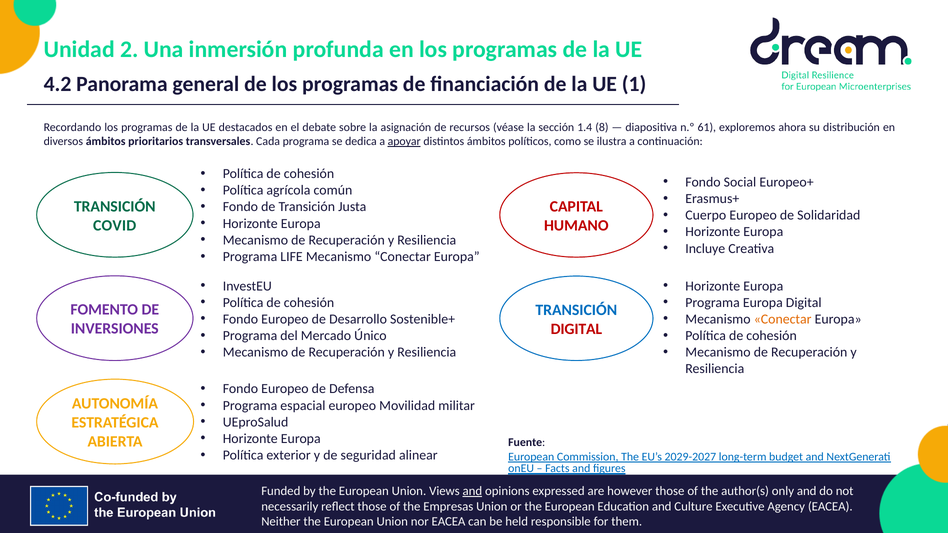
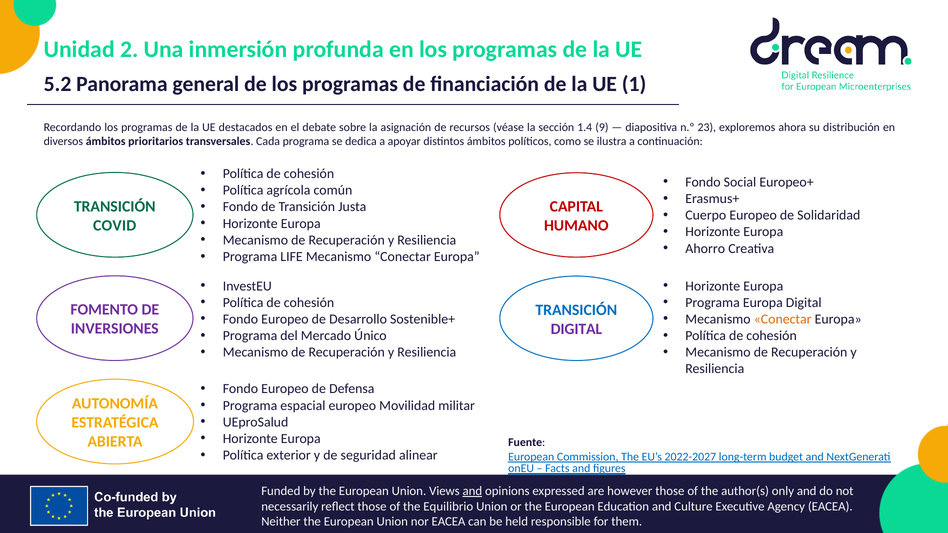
4.2: 4.2 -> 5.2
8: 8 -> 9
61: 61 -> 23
apoyar underline: present -> none
Incluye: Incluye -> Ahorro
DIGITAL at (576, 329) colour: red -> purple
2029-2027: 2029-2027 -> 2022-2027
Empresas: Empresas -> Equilibrio
